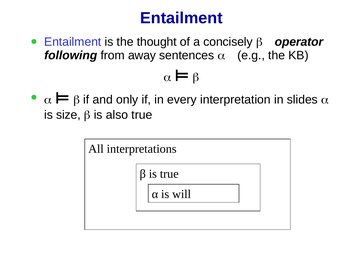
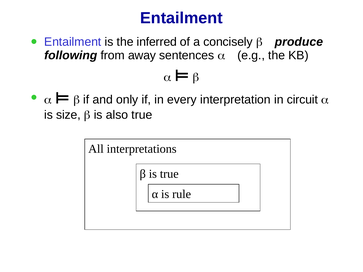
thought: thought -> inferred
operator: operator -> produce
slides: slides -> circuit
will: will -> rule
